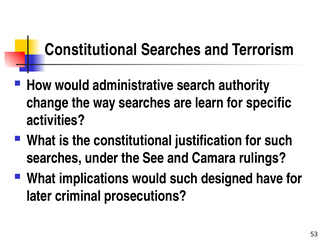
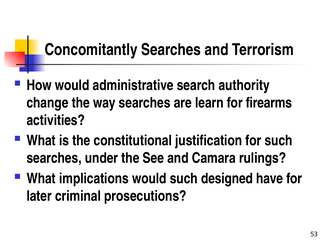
Constitutional at (91, 50): Constitutional -> Concomitantly
specific: specific -> firearms
